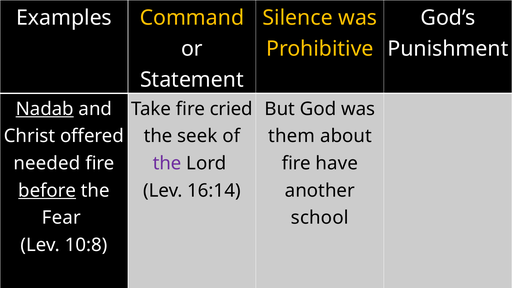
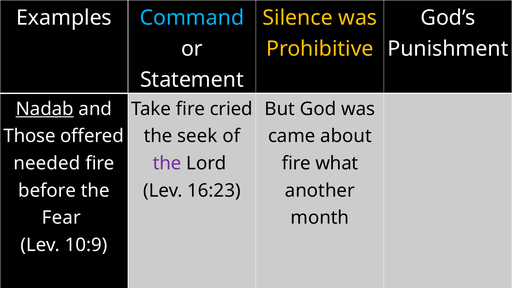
Command colour: yellow -> light blue
Christ: Christ -> Those
them: them -> came
have: have -> what
before underline: present -> none
16:14: 16:14 -> 16:23
school: school -> month
10:8: 10:8 -> 10:9
